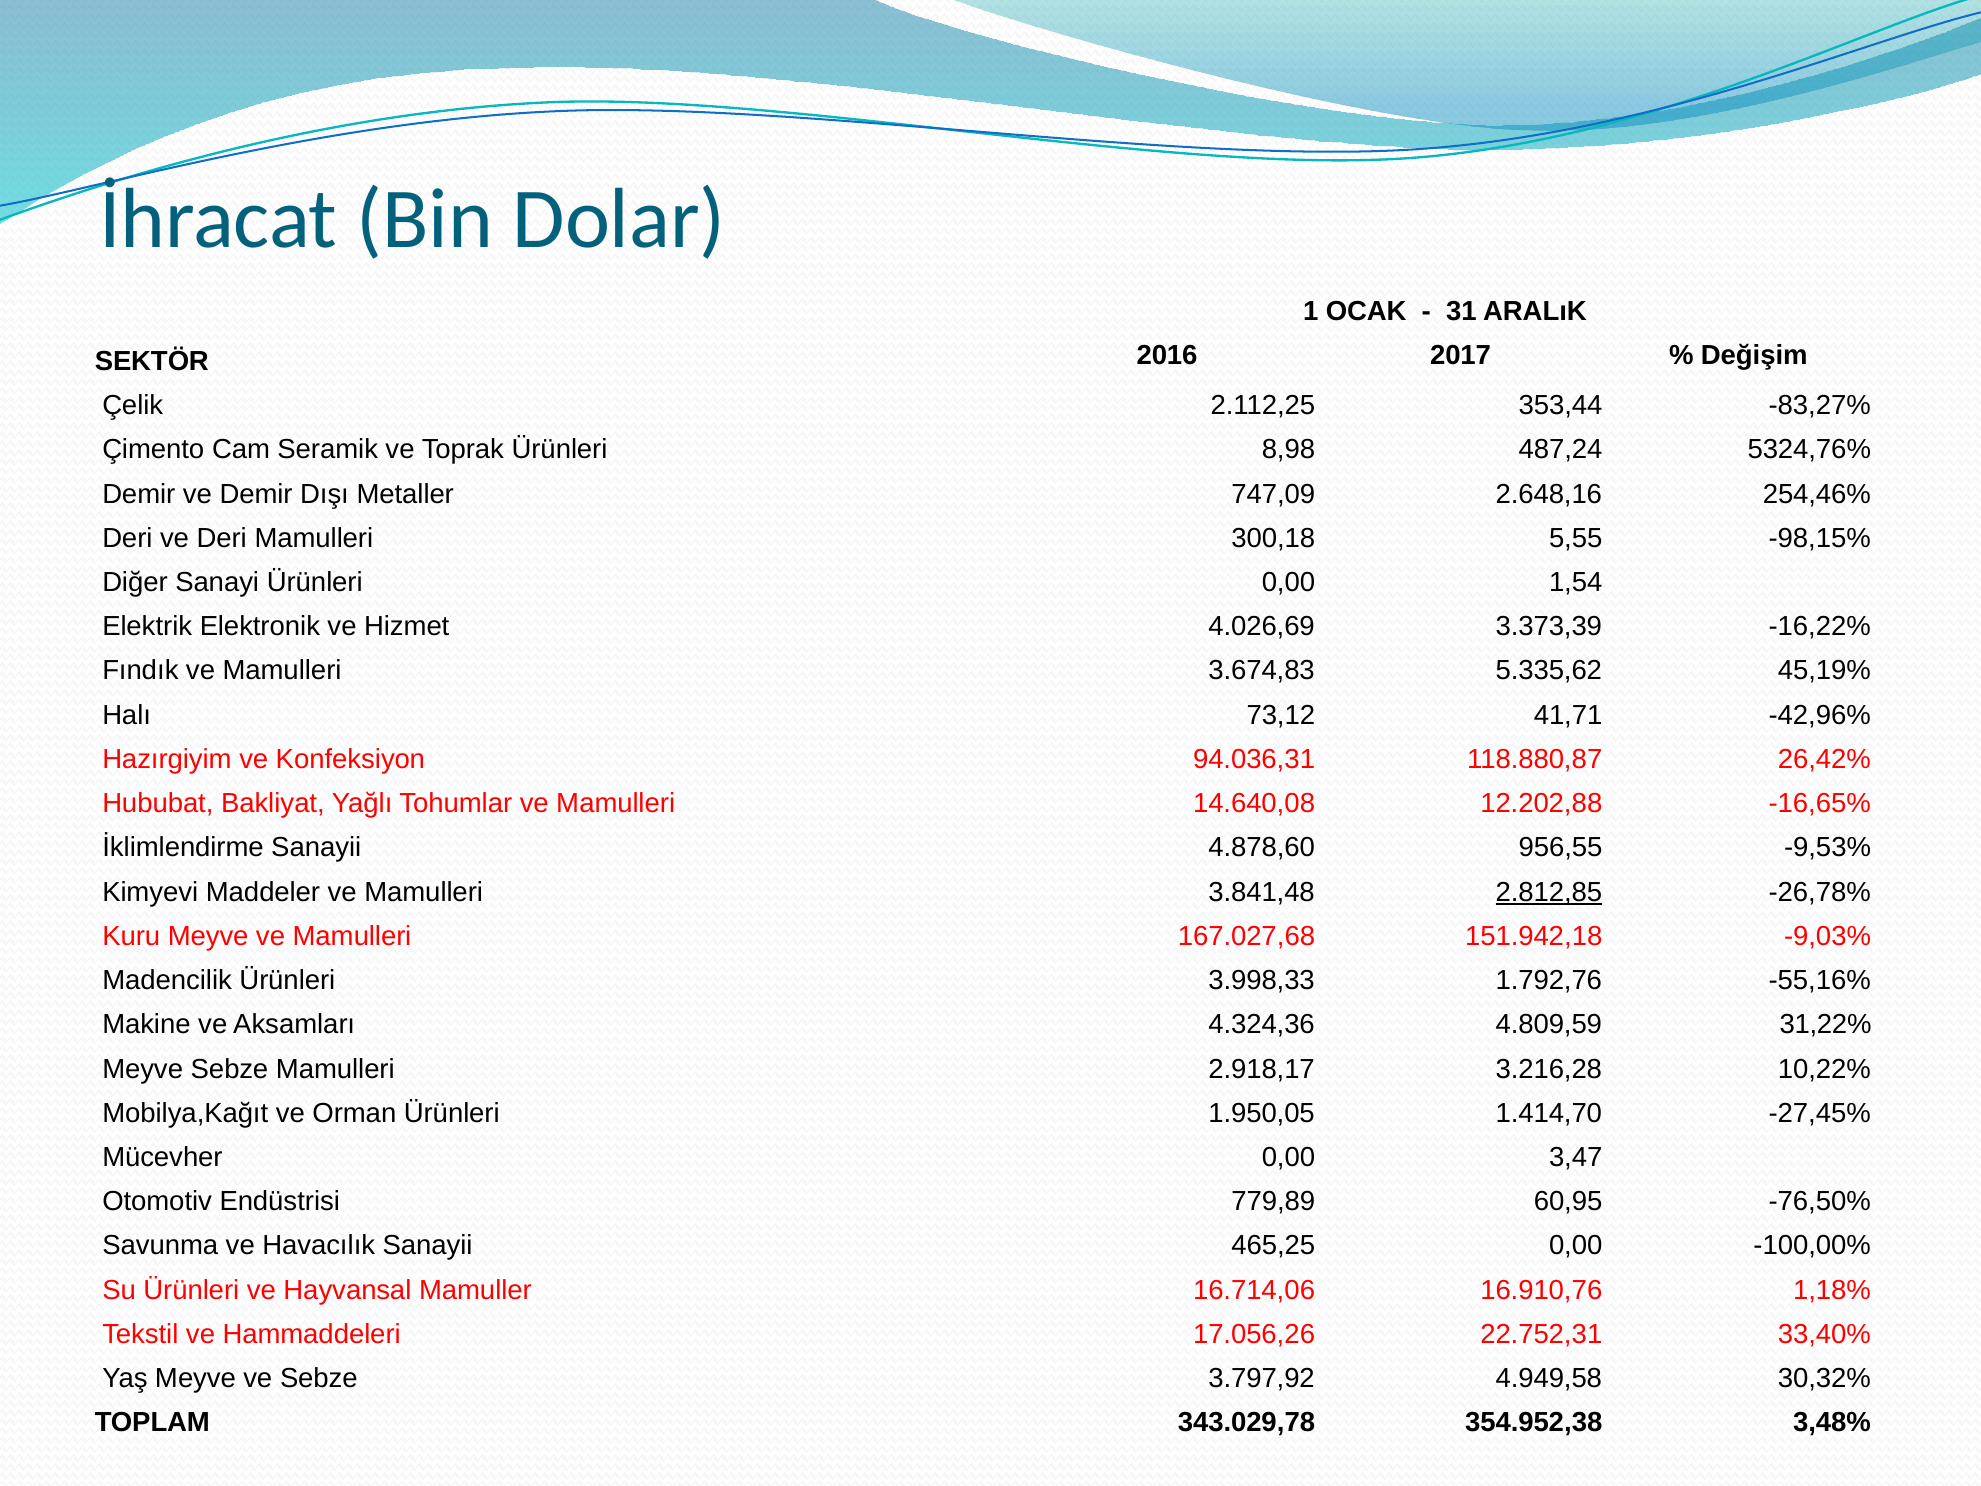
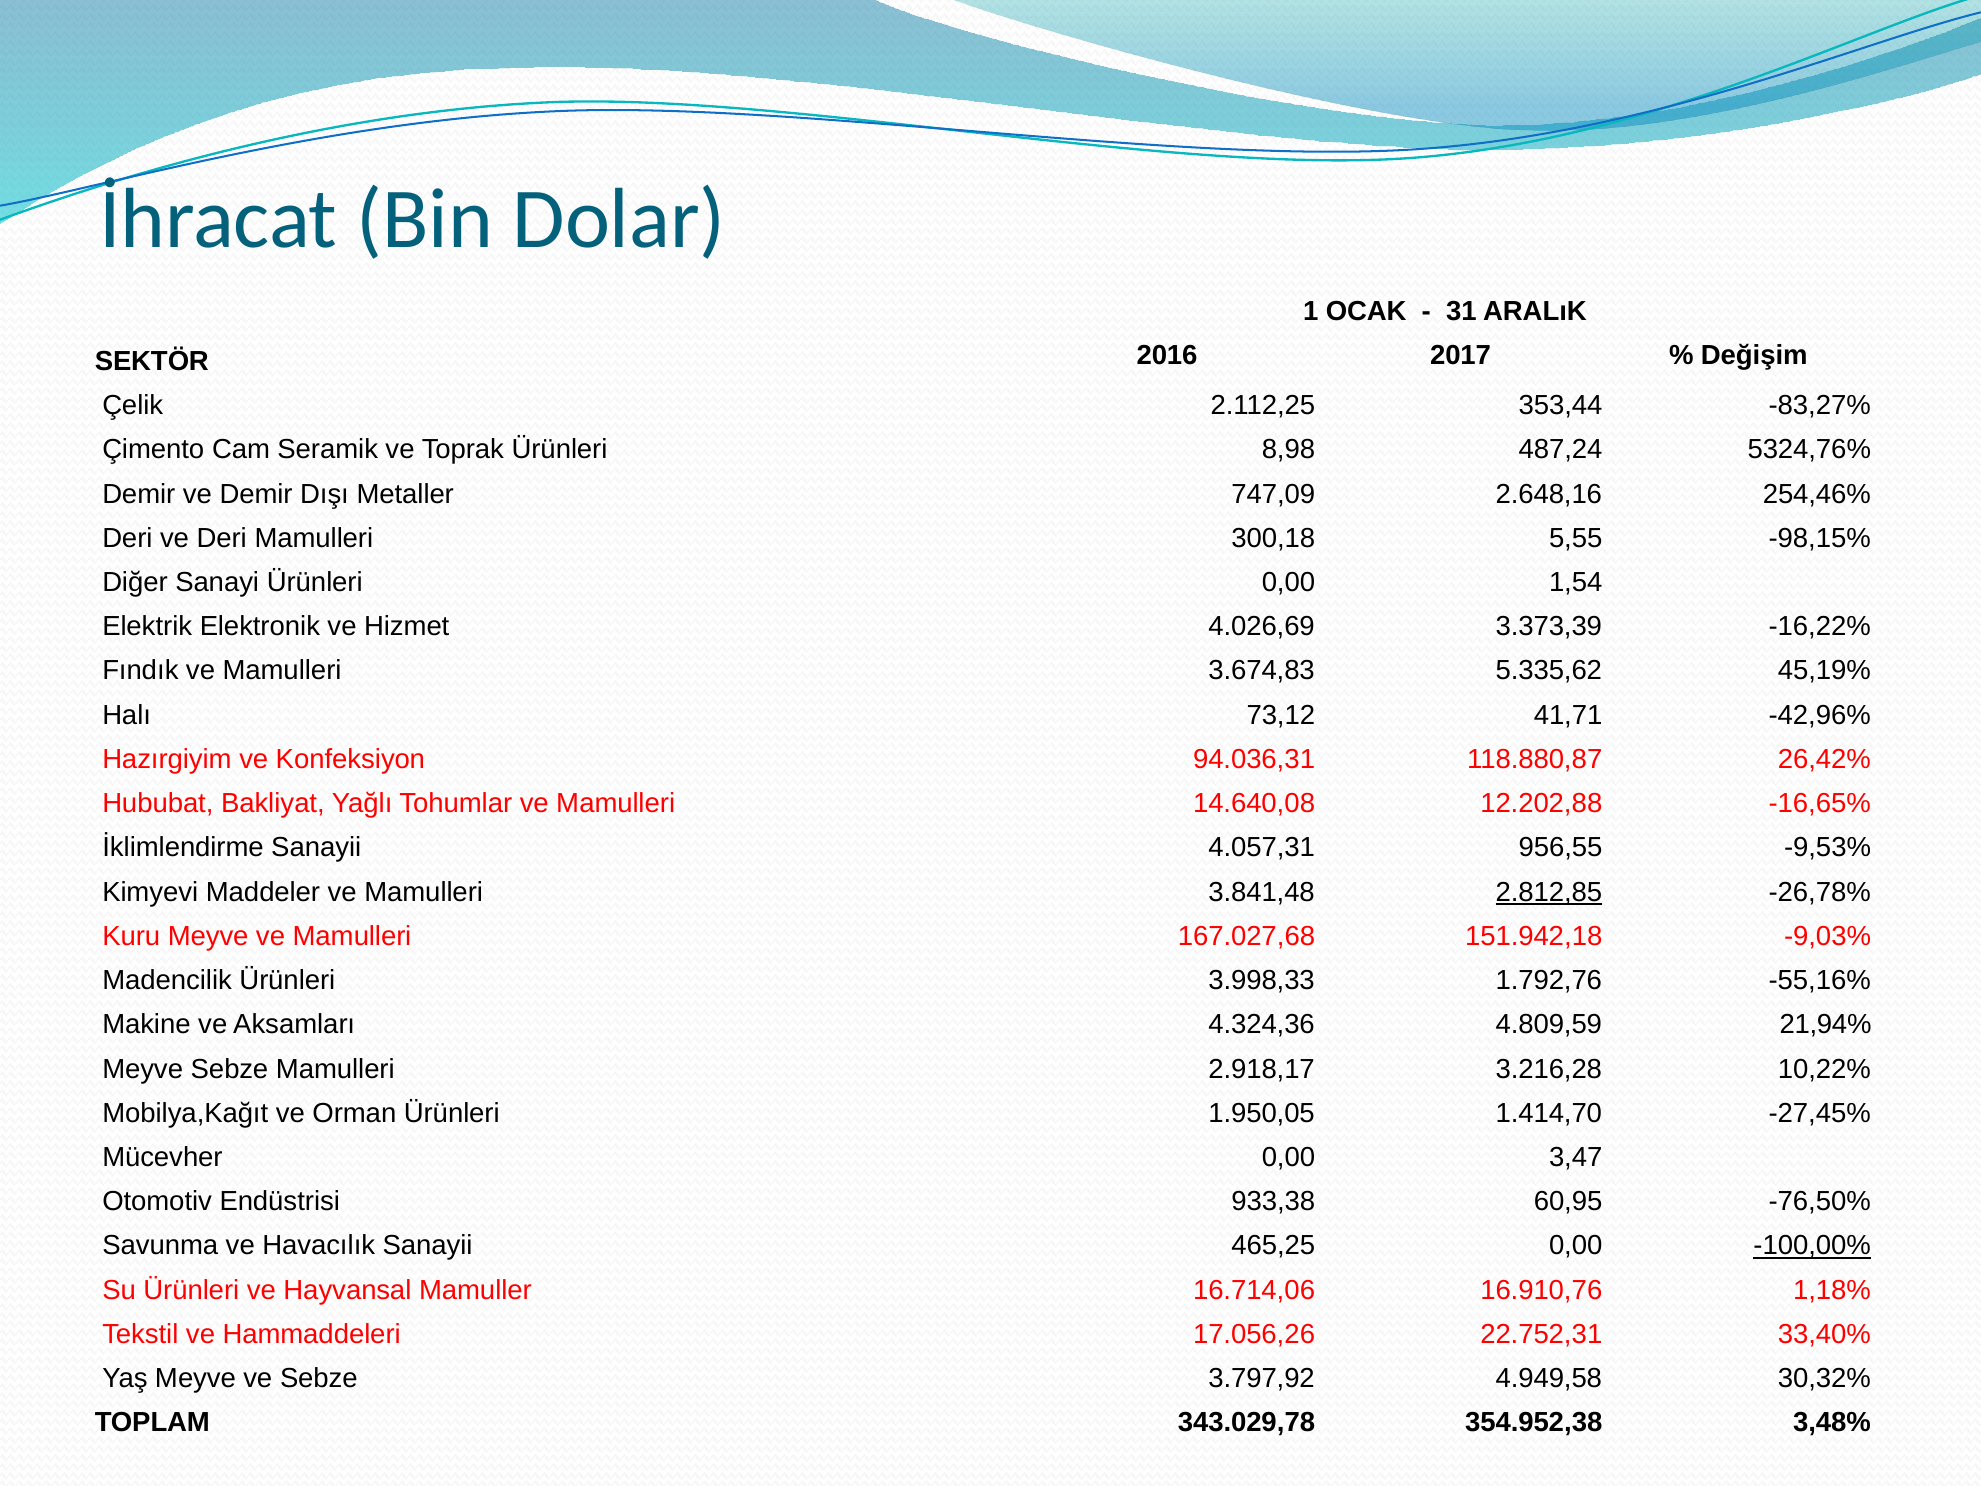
4.878,60: 4.878,60 -> 4.057,31
31,22%: 31,22% -> 21,94%
779,89: 779,89 -> 933,38
-100,00% underline: none -> present
